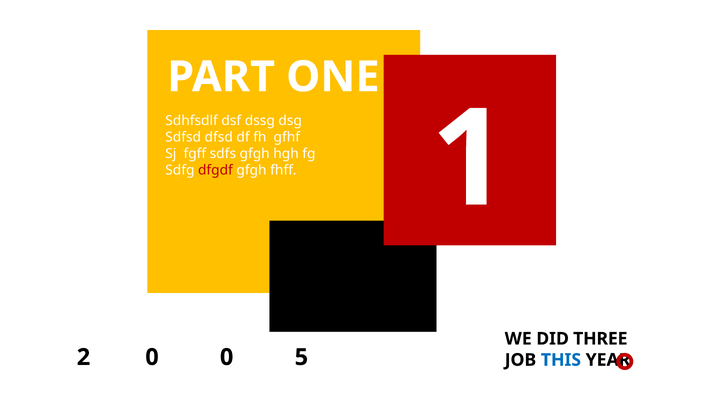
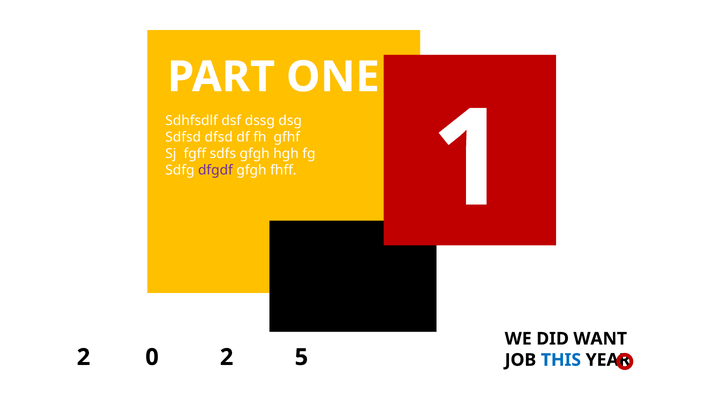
dfgdf colour: red -> purple
THREE: THREE -> WANT
0 0: 0 -> 2
